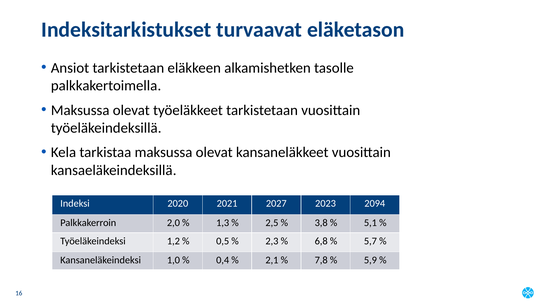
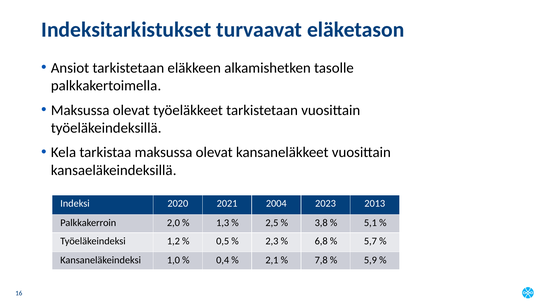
2027: 2027 -> 2004
2094: 2094 -> 2013
